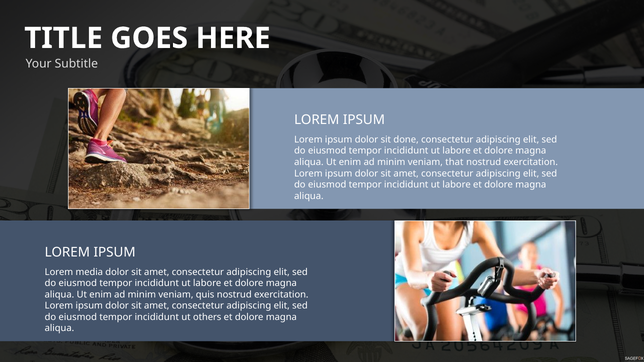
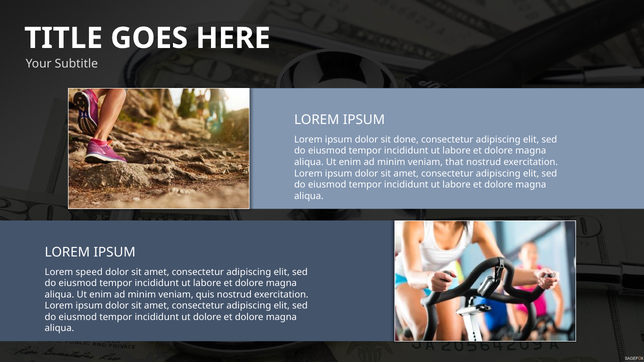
media: media -> speed
ut others: others -> dolore
